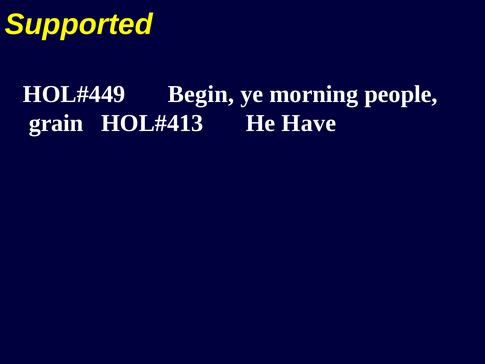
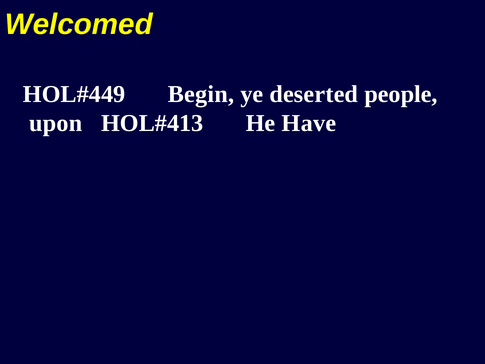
Supported: Supported -> Welcomed
morning: morning -> deserted
grain: grain -> upon
